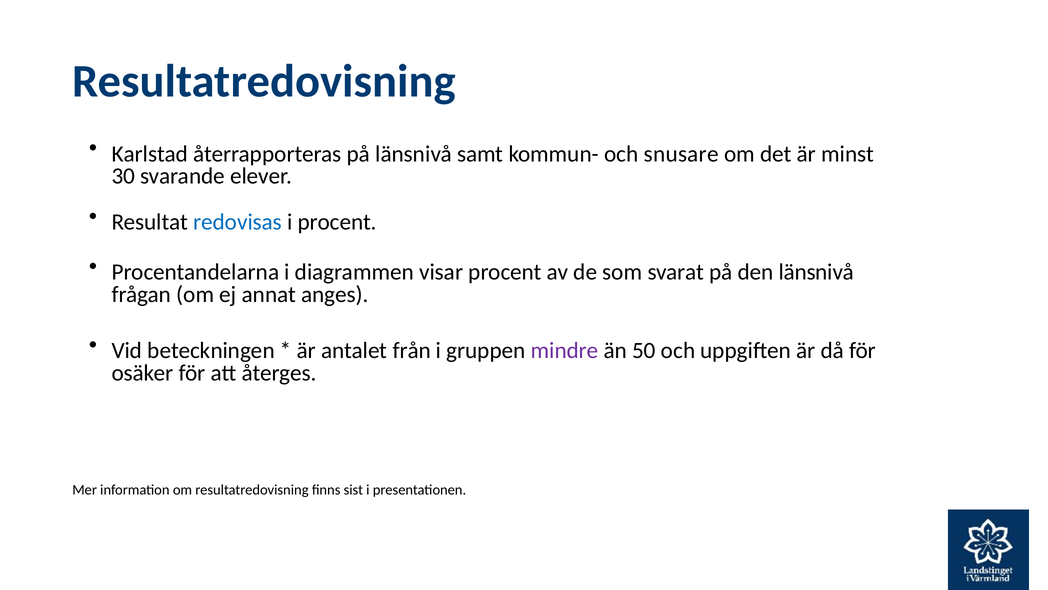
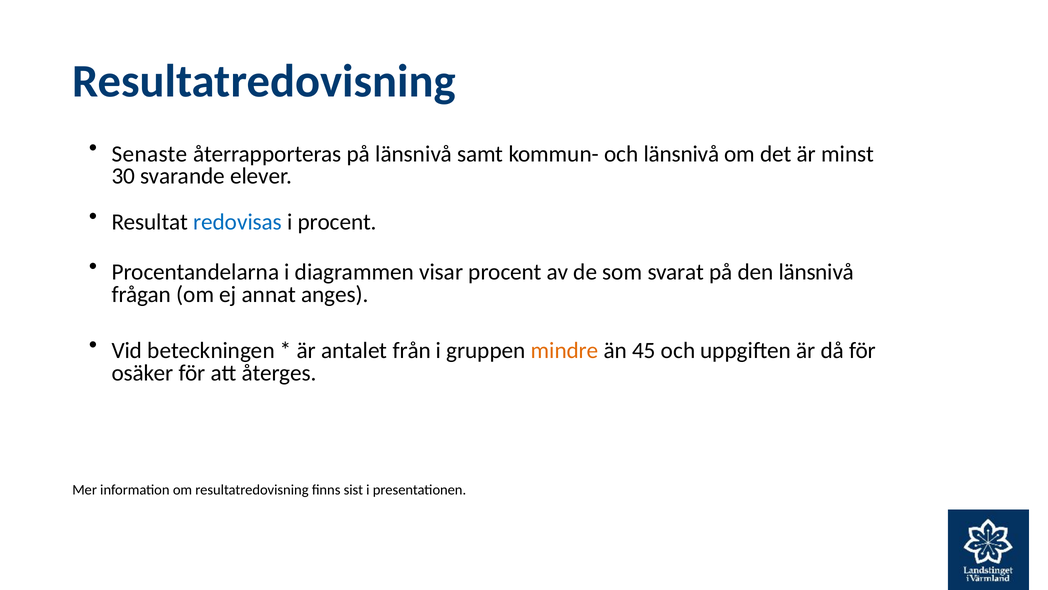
Karlstad: Karlstad -> Senaste
och snusare: snusare -> länsnivå
mindre colour: purple -> orange
50: 50 -> 45
